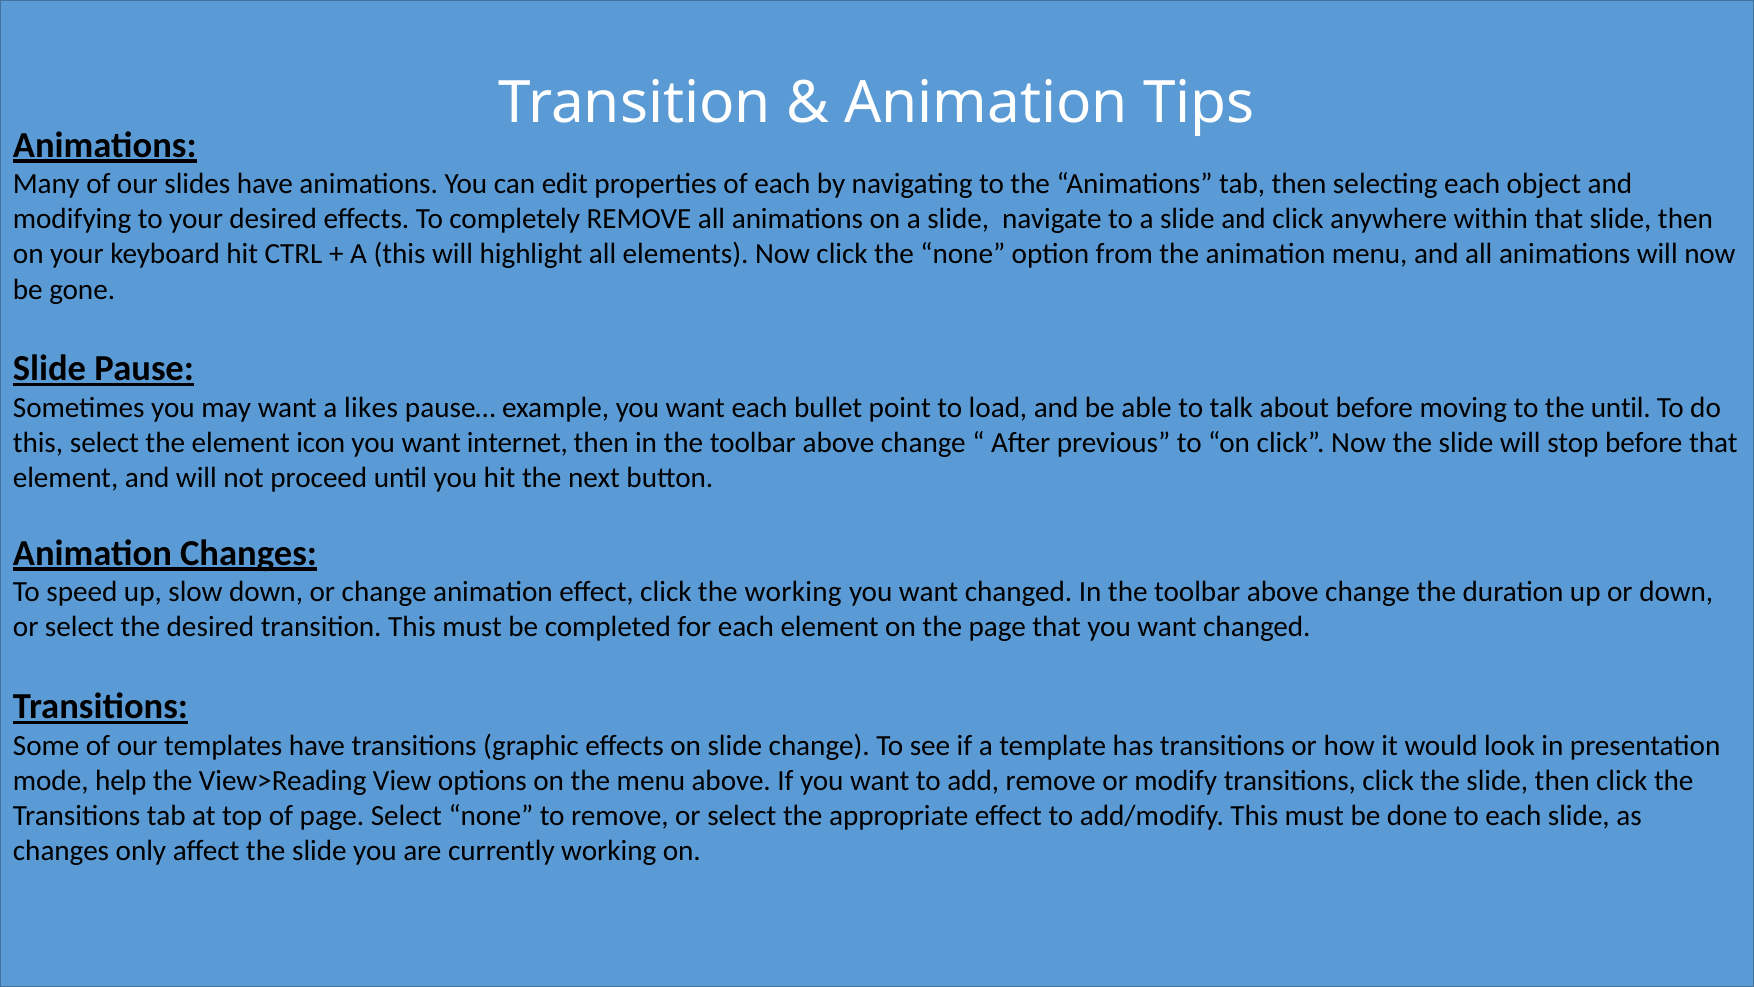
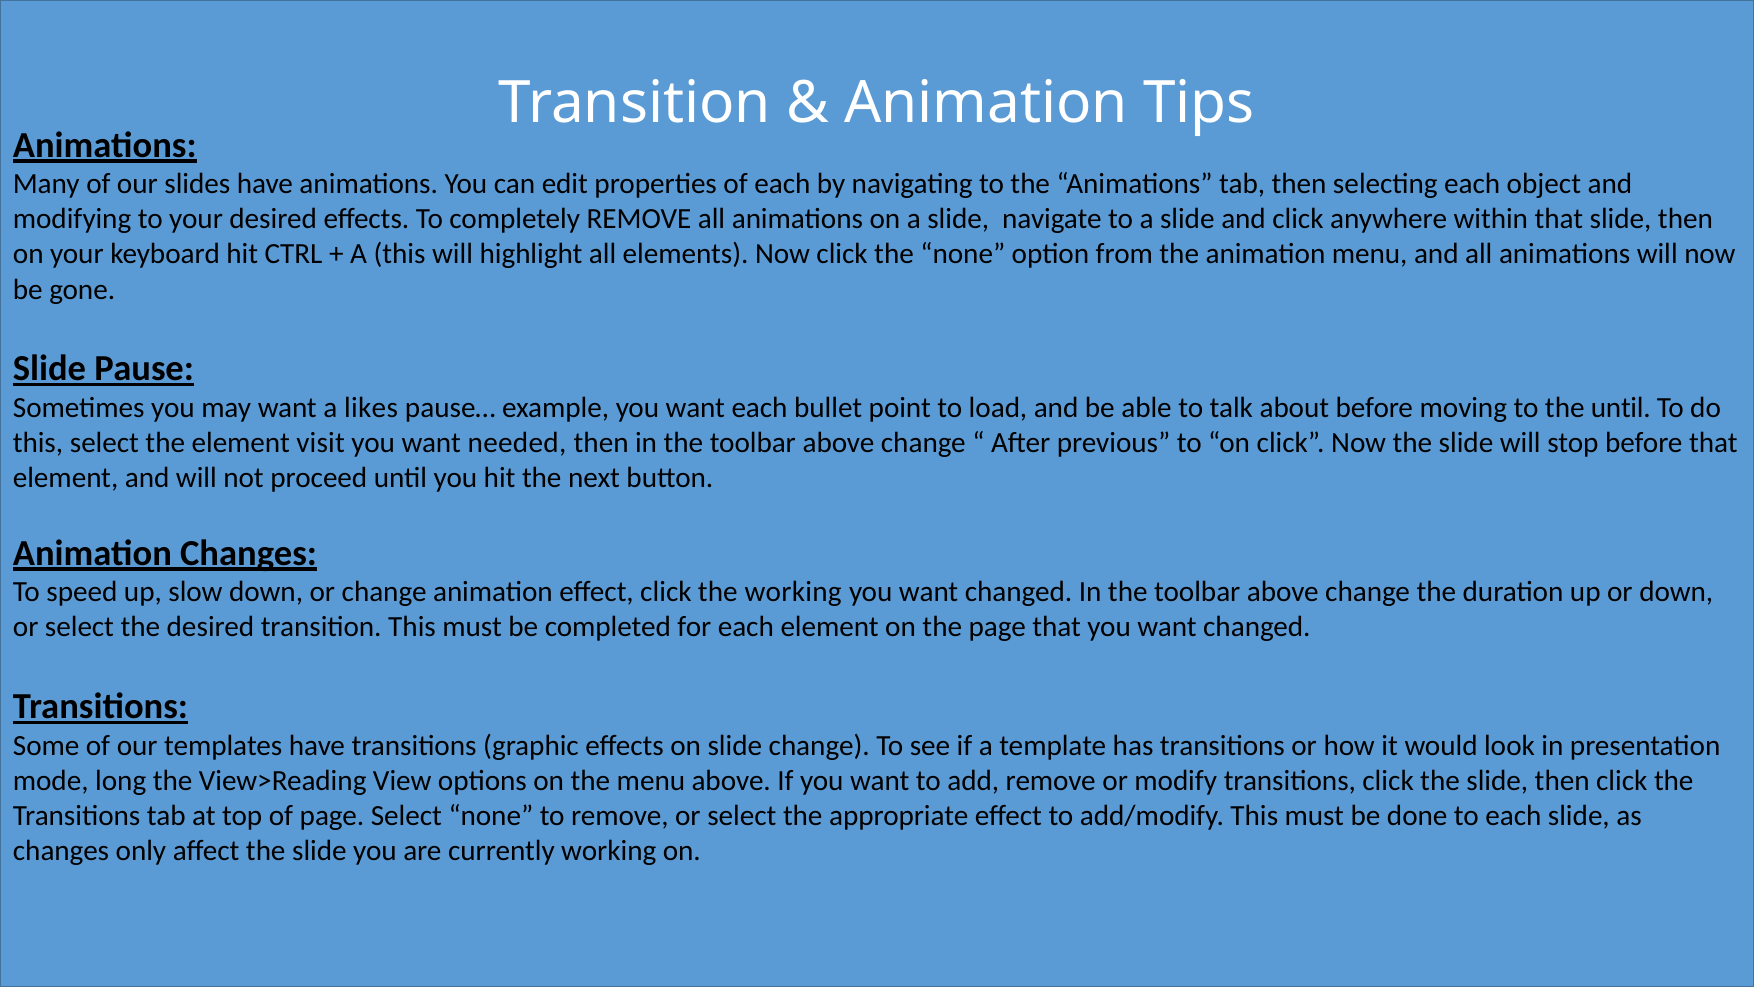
icon: icon -> visit
internet: internet -> needed
help: help -> long
